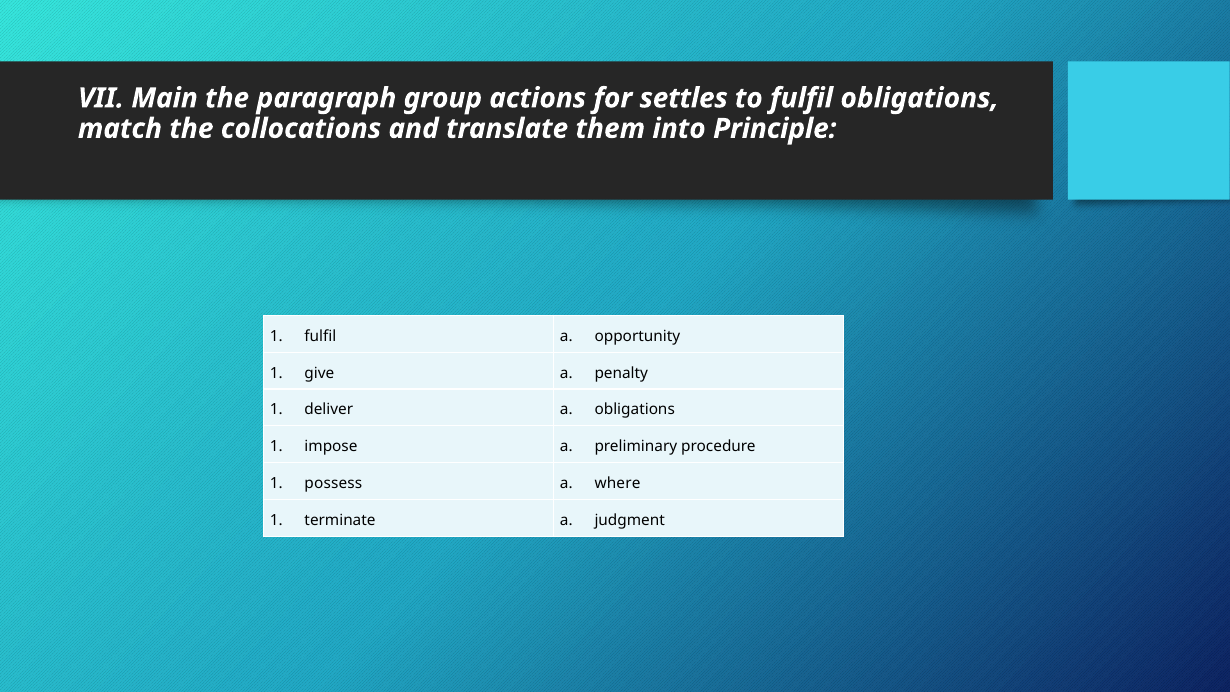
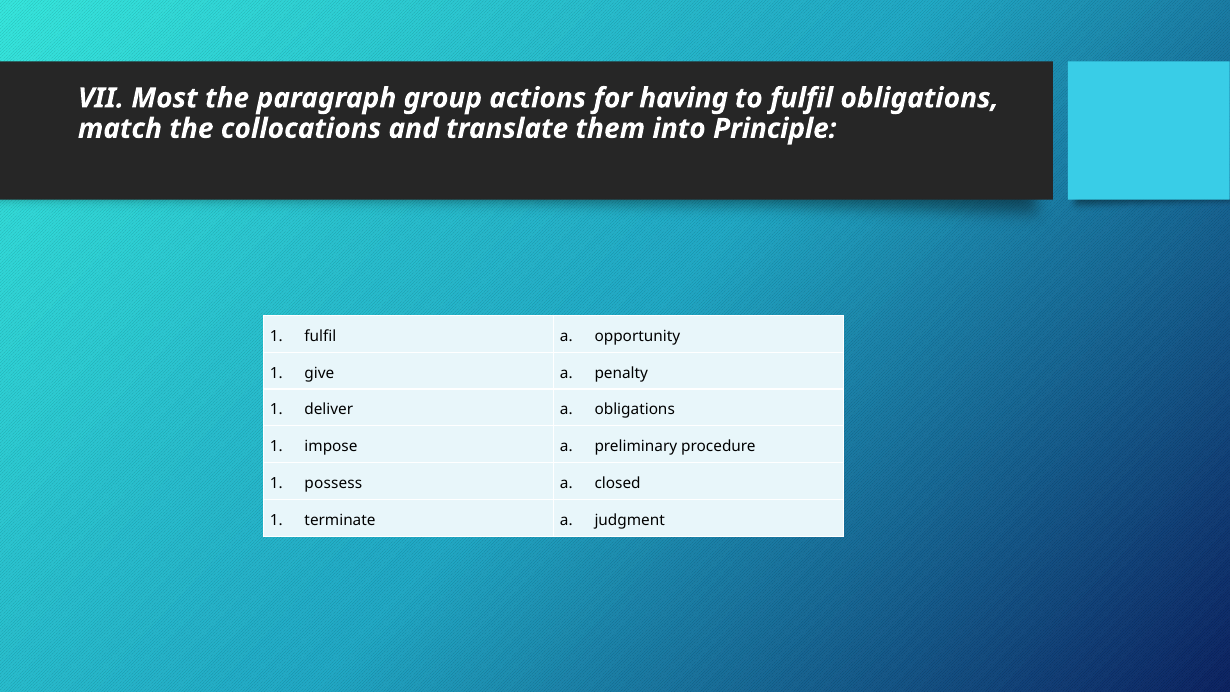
Main: Main -> Most
settles: settles -> having
where: where -> closed
